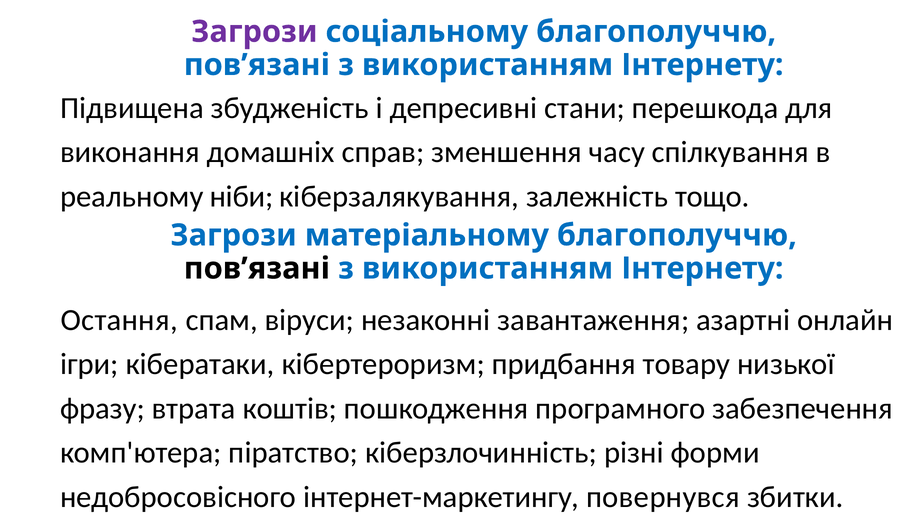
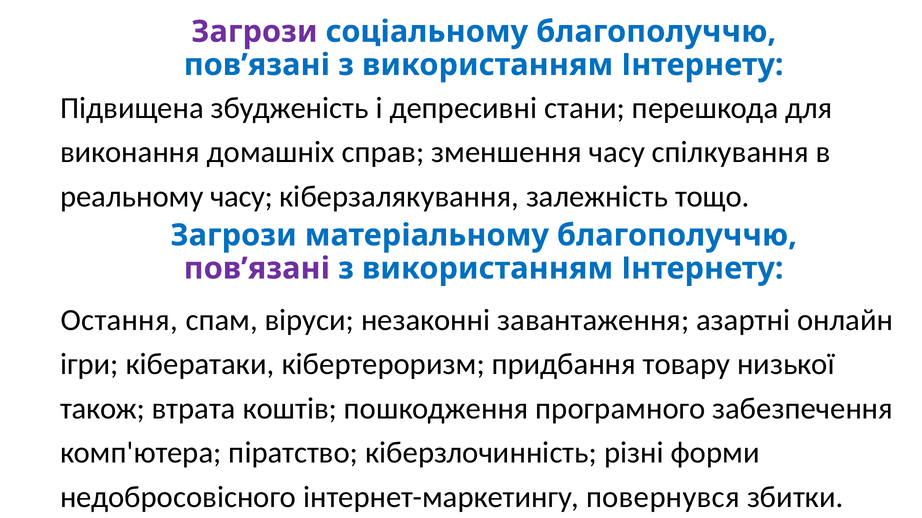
реальному ніби: ніби -> часу
пов’язані at (257, 269) colour: black -> purple
фразу: фразу -> також
